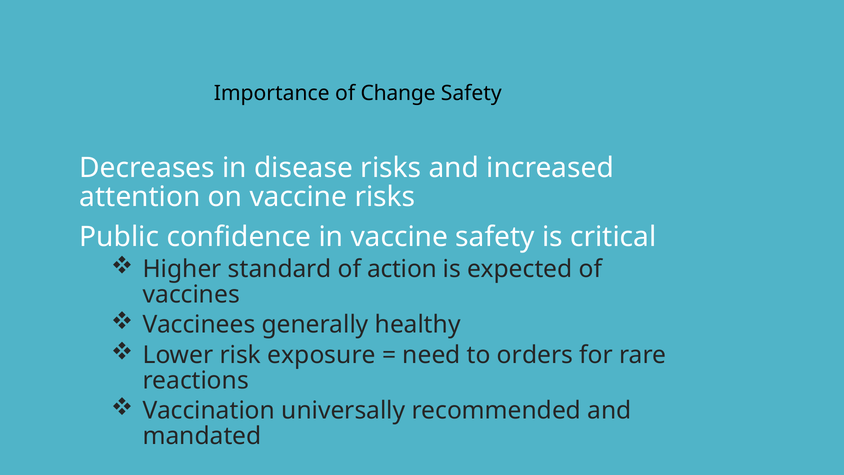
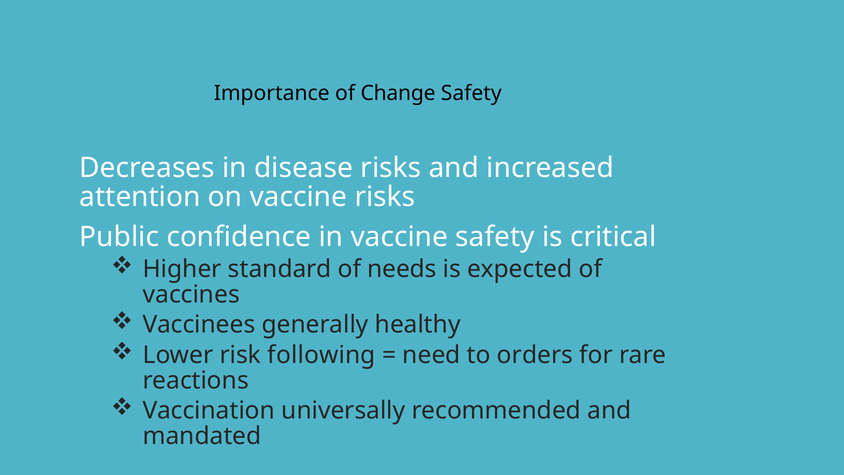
action: action -> needs
exposure: exposure -> following
